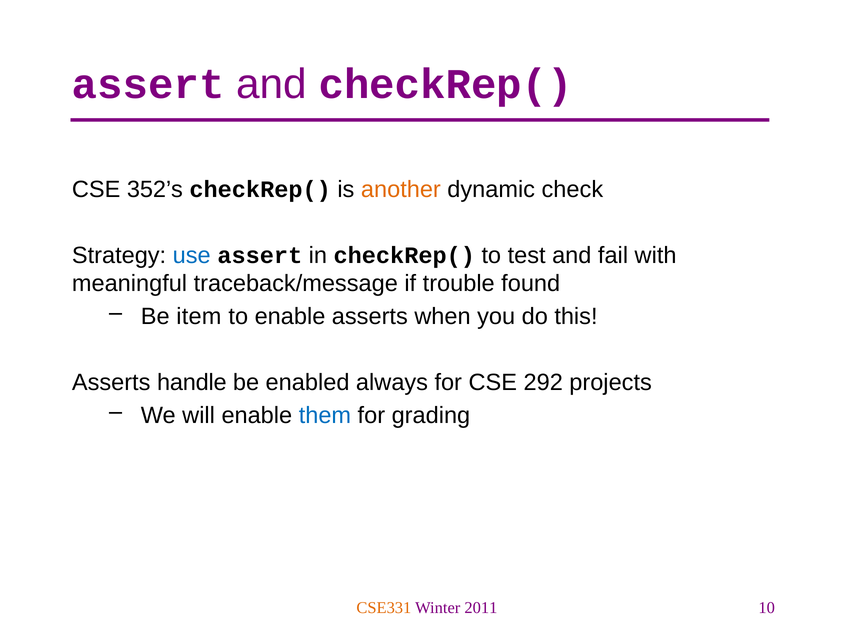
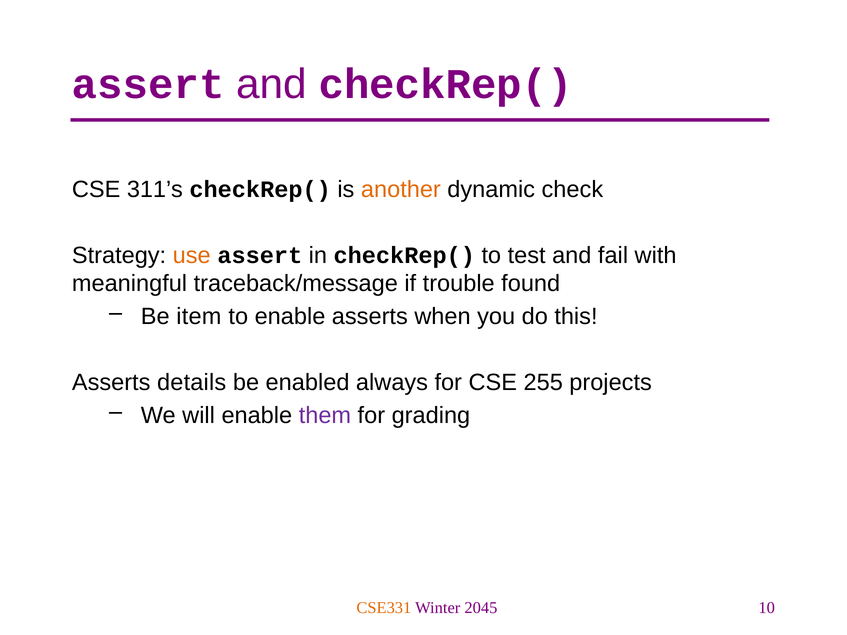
352’s: 352’s -> 311’s
use colour: blue -> orange
handle: handle -> details
292: 292 -> 255
them colour: blue -> purple
2011: 2011 -> 2045
